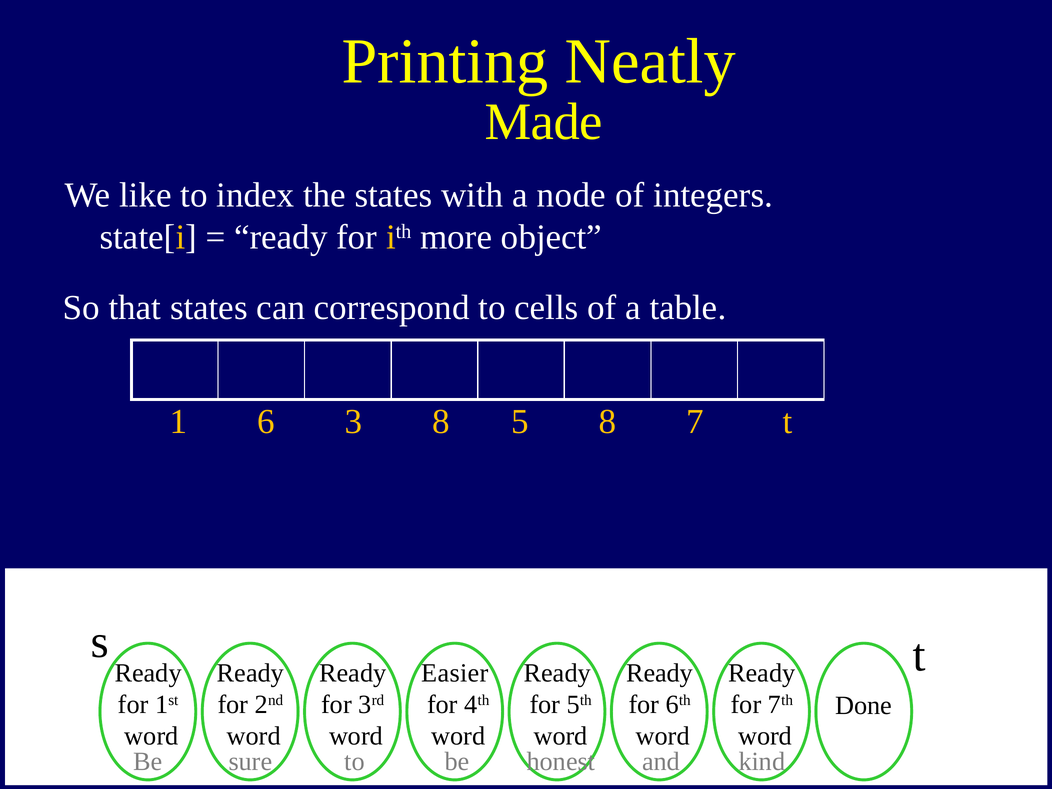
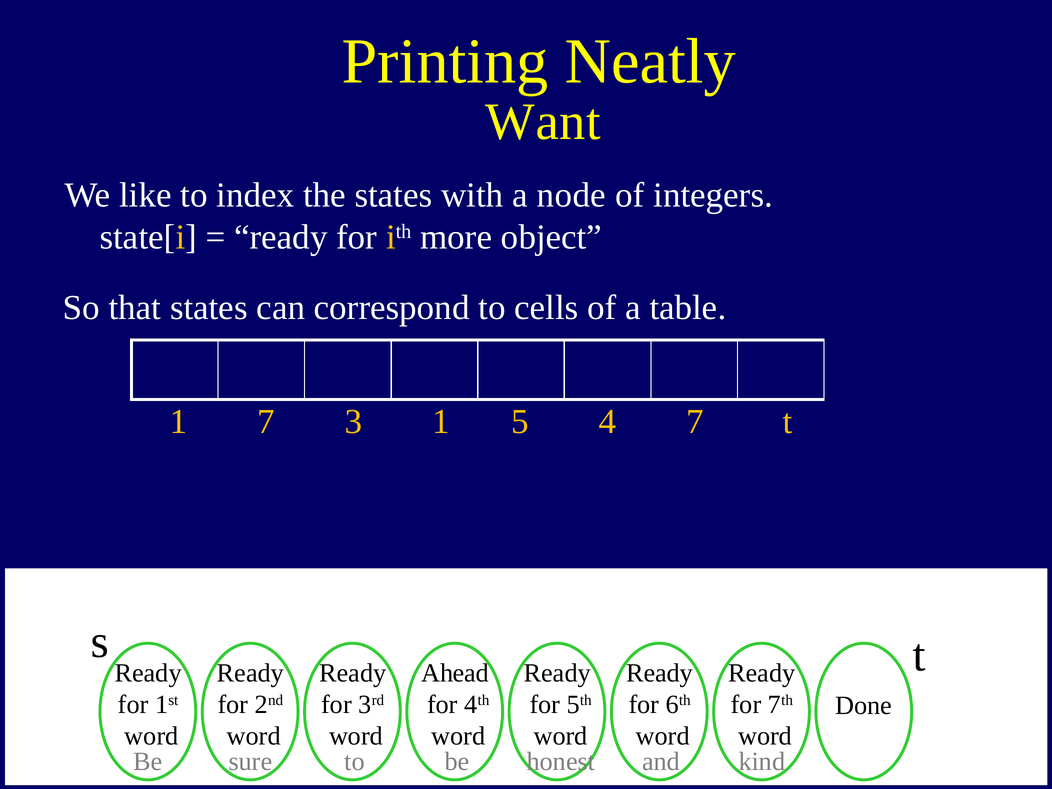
Made: Made -> Want
1 6: 6 -> 7
3 8: 8 -> 1
5 8: 8 -> 4
Easier: Easier -> Ahead
